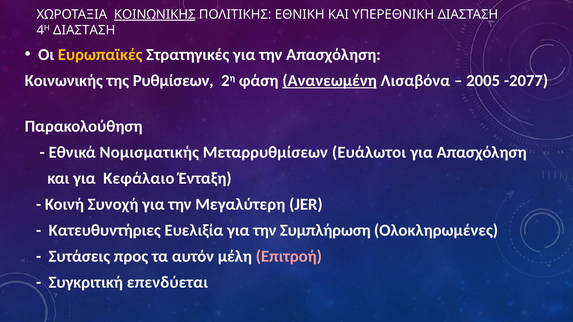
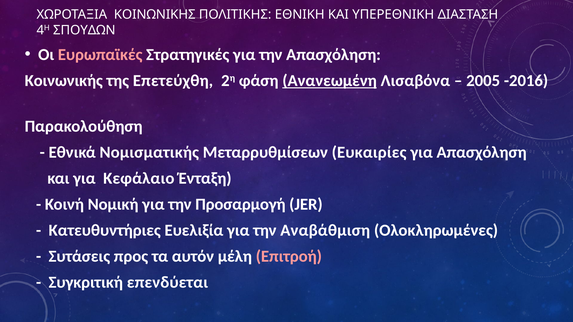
ΚΟΙΝΩΝΙΚΗΣ underline: present -> none
4Η ΔΙΑΣΤΑΣΗ: ΔΙΑΣΤΑΣΗ -> ΣΠΟΥΔΩΝ
Ευρωπαϊκές colour: yellow -> pink
Ρυθμίσεων: Ρυθμίσεων -> Επετεύχθη
-2077: -2077 -> -2016
Ευάλωτοι: Ευάλωτοι -> Ευκαιρίες
Συνοχή: Συνοχή -> Νομική
Μεγαλύτερη: Μεγαλύτερη -> Προσαρμογή
Συμπλήρωση: Συμπλήρωση -> Αναβάθμιση
